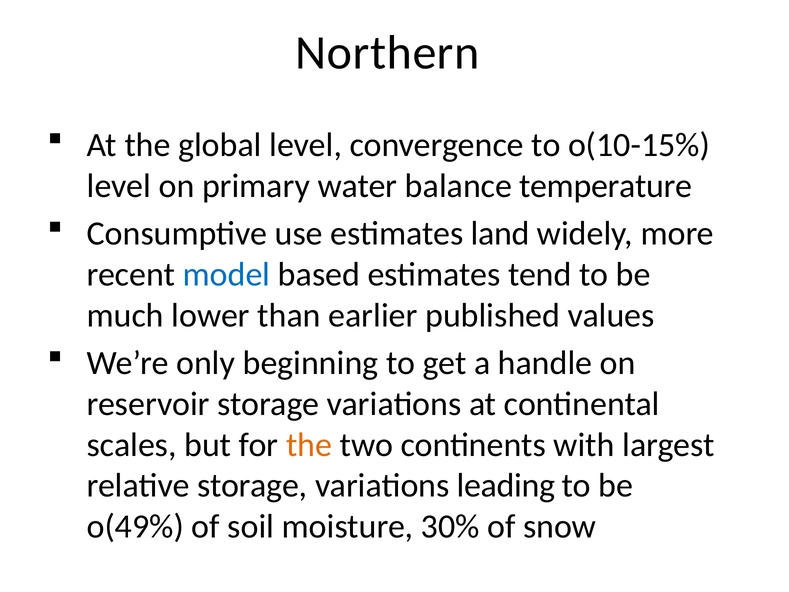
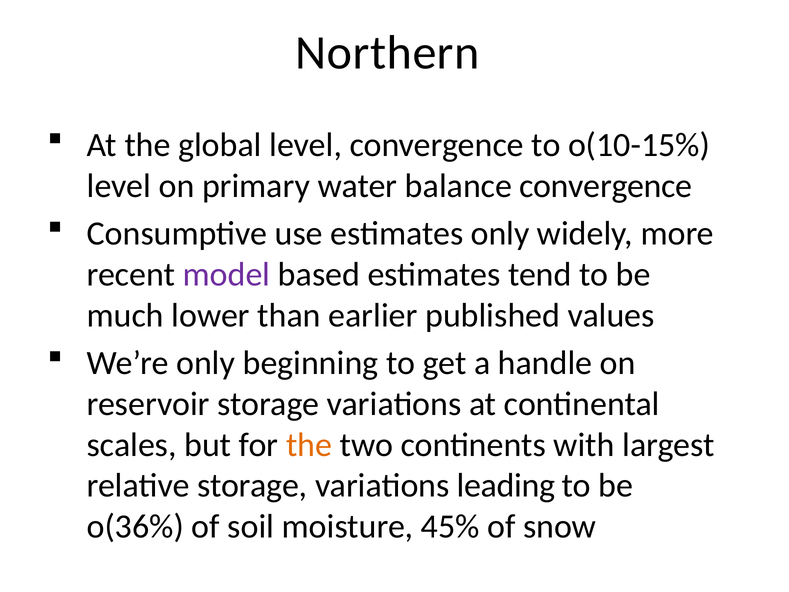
balance temperature: temperature -> convergence
estimates land: land -> only
model colour: blue -> purple
o(49%: o(49% -> o(36%
30%: 30% -> 45%
